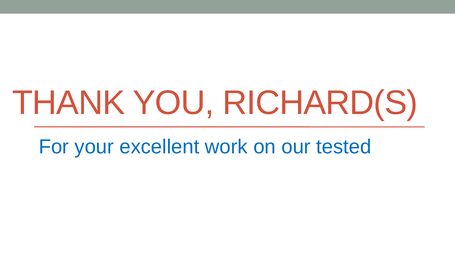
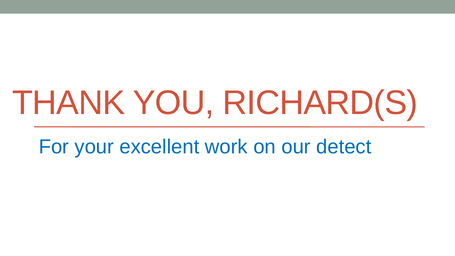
tested: tested -> detect
